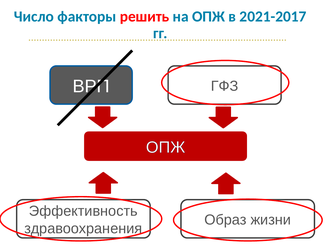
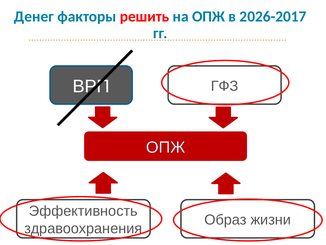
Число: Число -> Денег
2021-2017: 2021-2017 -> 2026-2017
